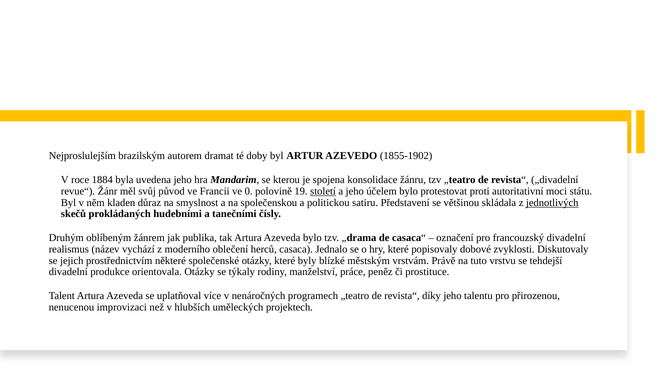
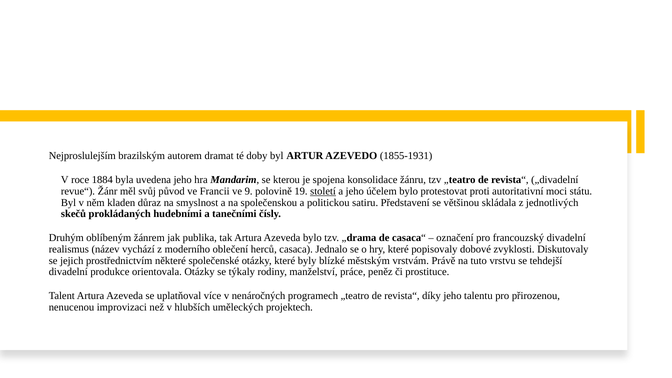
1855-1902: 1855-1902 -> 1855-1931
0: 0 -> 9
jednotlivých underline: present -> none
